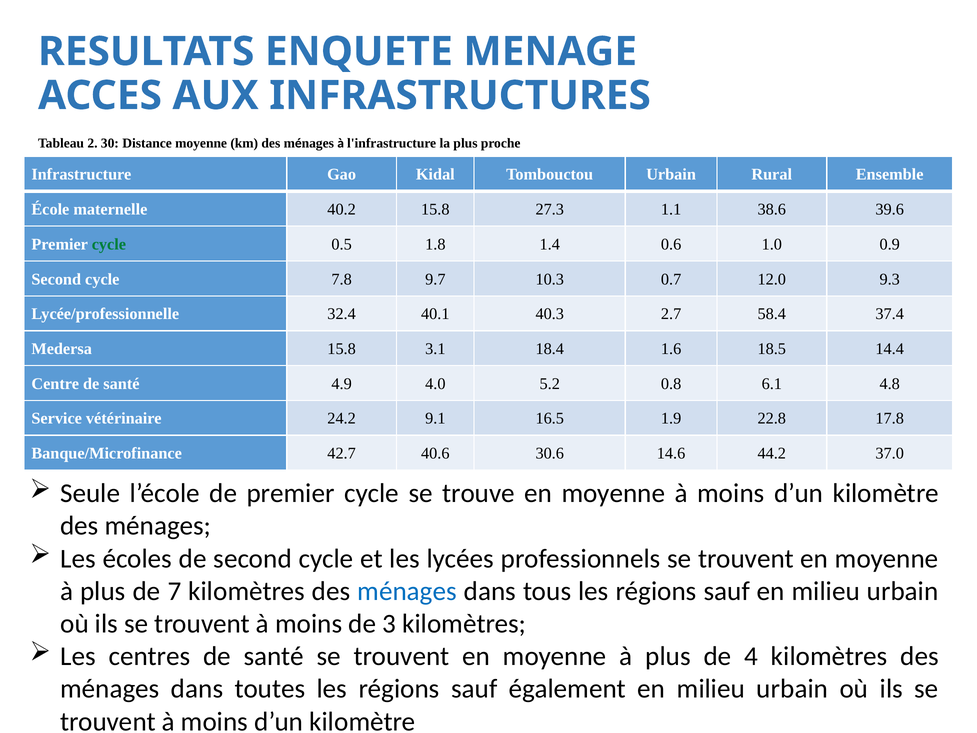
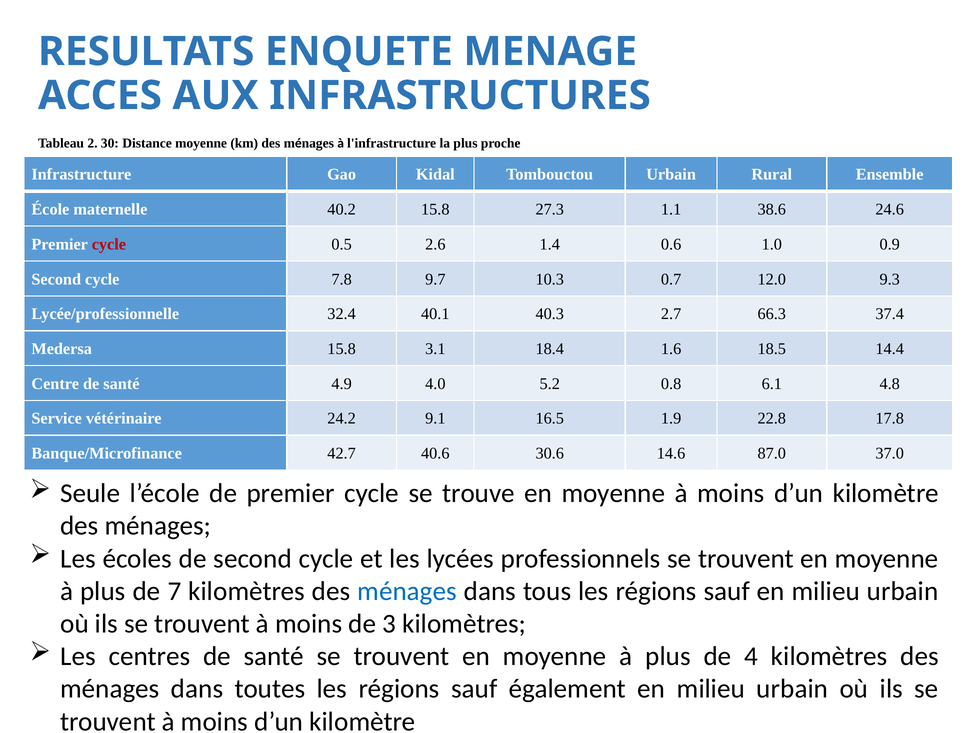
39.6: 39.6 -> 24.6
cycle at (109, 244) colour: green -> red
1.8: 1.8 -> 2.6
58.4: 58.4 -> 66.3
44.2: 44.2 -> 87.0
